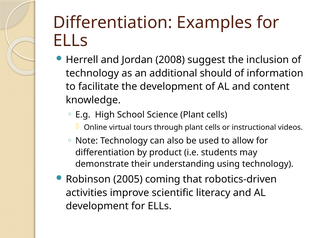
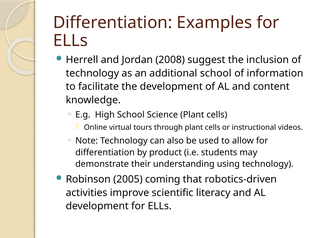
additional should: should -> school
